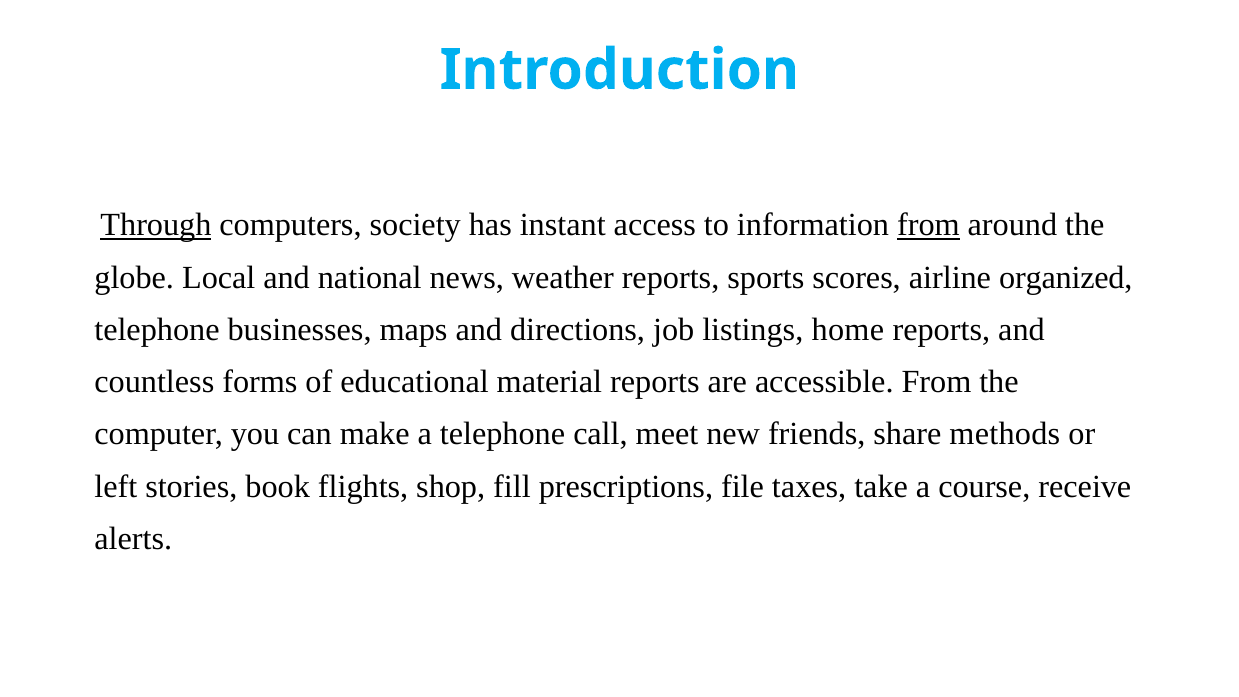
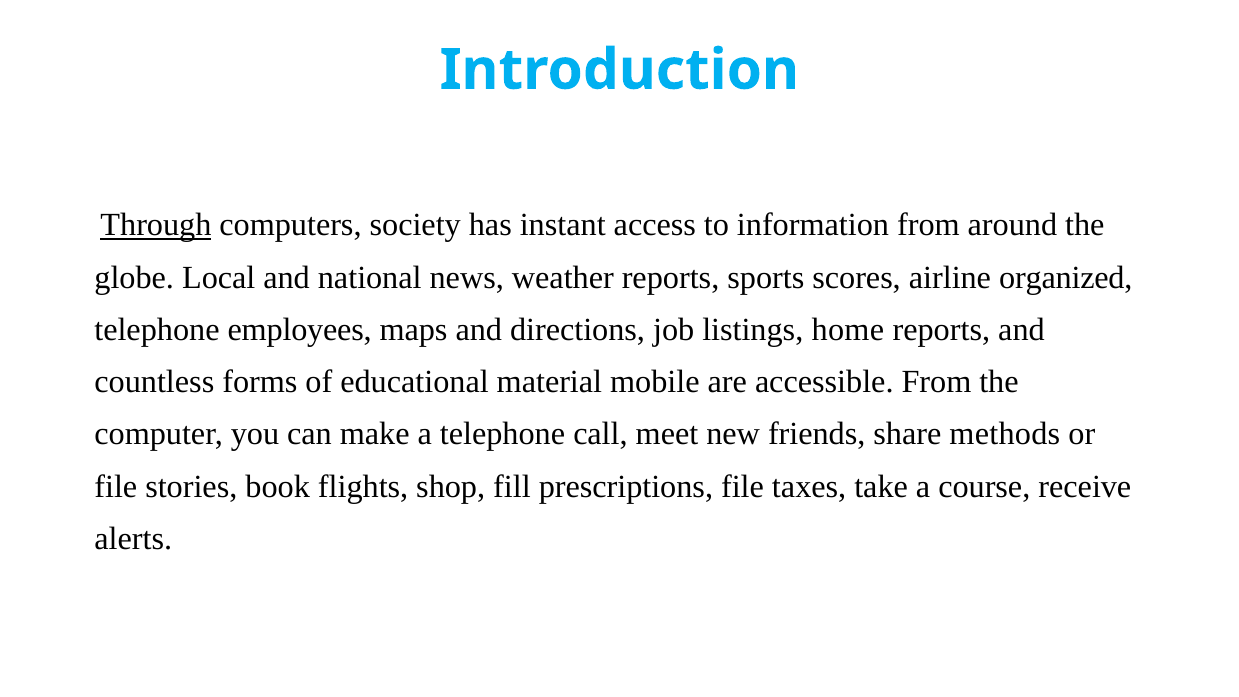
from at (928, 225) underline: present -> none
businesses: businesses -> employees
material reports: reports -> mobile
left at (116, 487): left -> file
